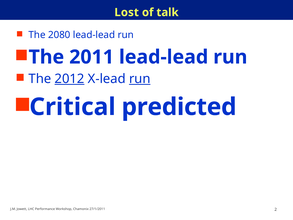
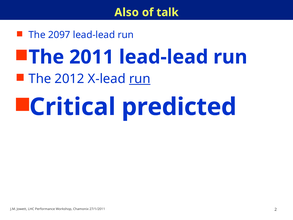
Lost: Lost -> Also
2080: 2080 -> 2097
2012 underline: present -> none
